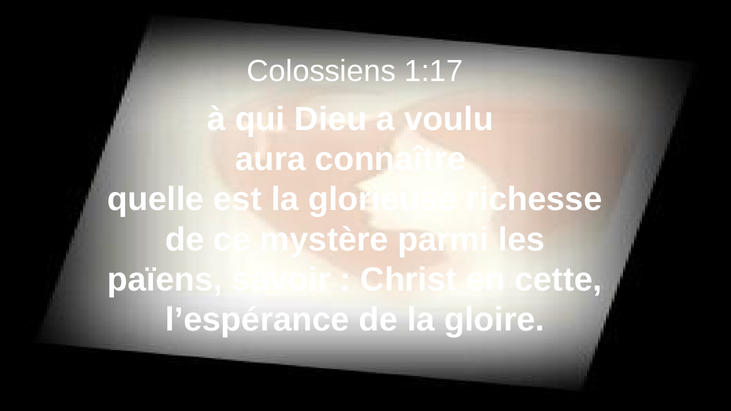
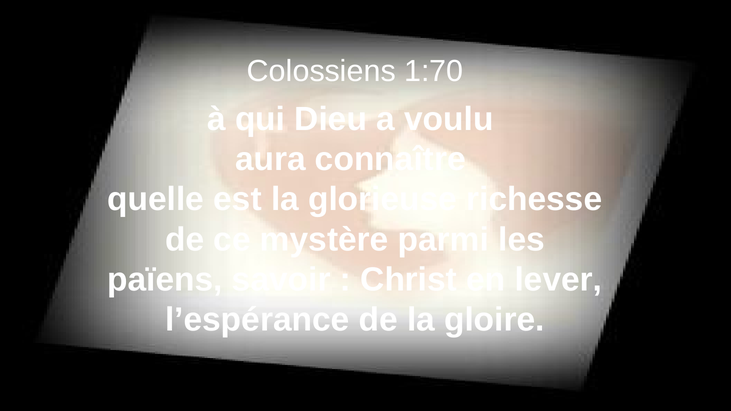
1:17: 1:17 -> 1:70
cette: cette -> lever
